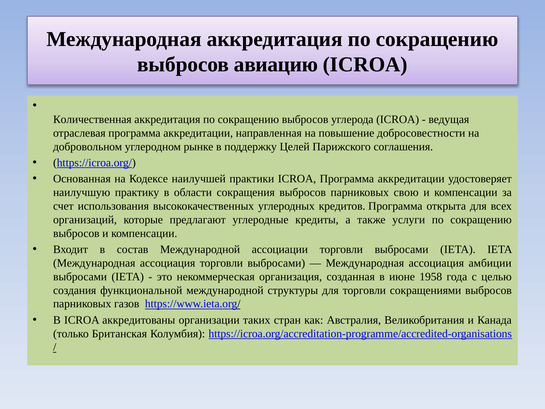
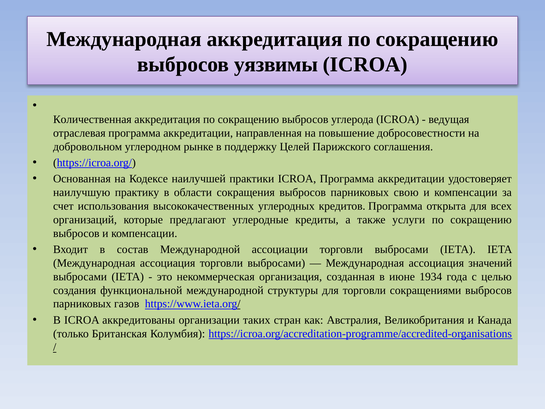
авиацию: авиацию -> уязвимы
амбиции: амбиции -> значений
1958: 1958 -> 1934
